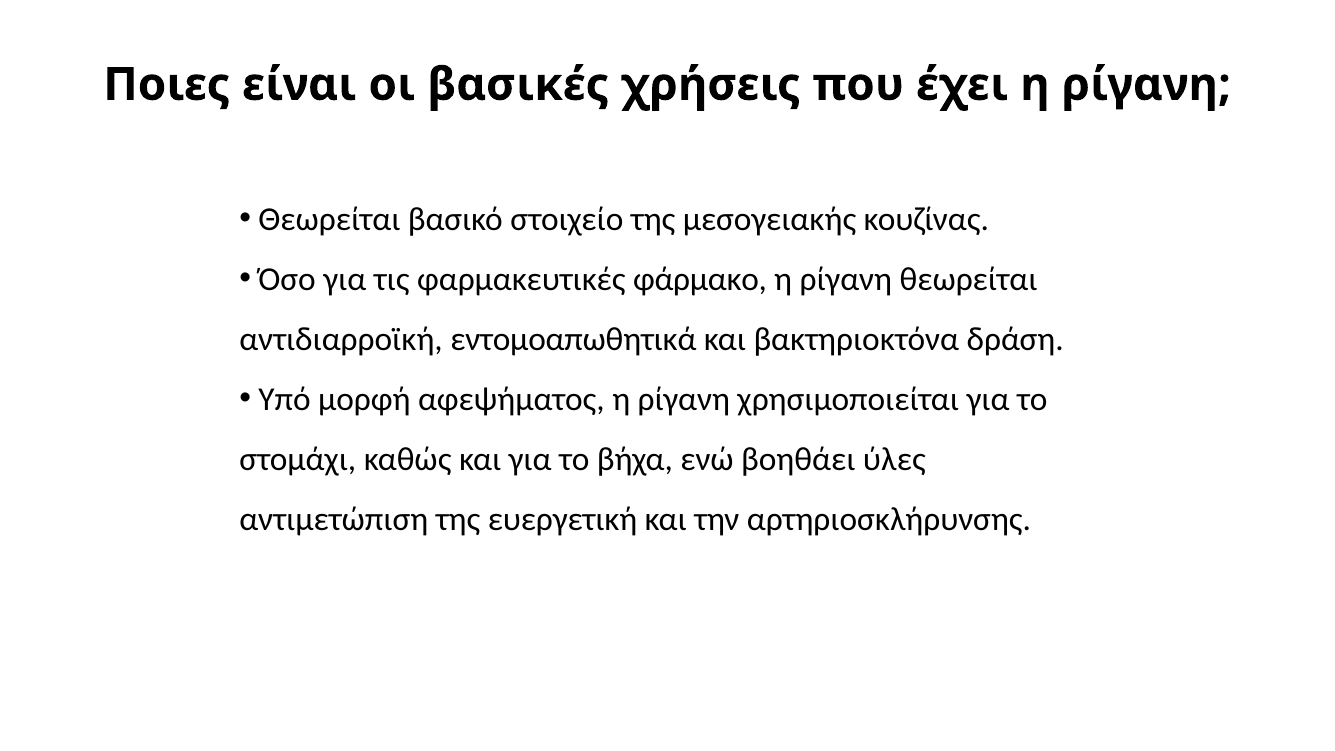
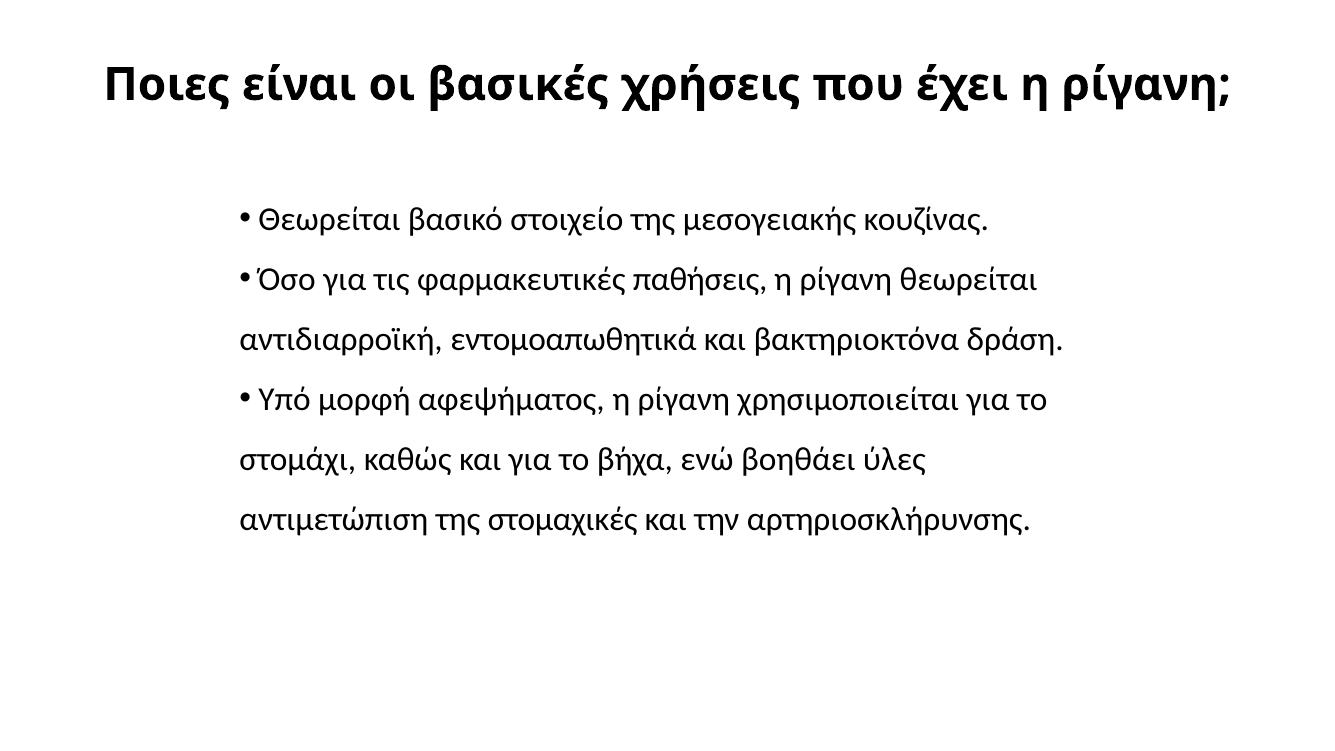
φάρμακο: φάρμακο -> παθήσεις
ευεργετική: ευεργετική -> στομαχικές
